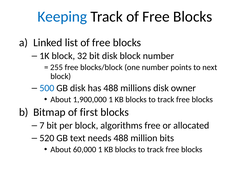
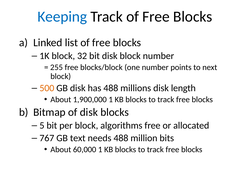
500 colour: blue -> orange
owner: owner -> length
of first: first -> disk
7: 7 -> 5
520: 520 -> 767
